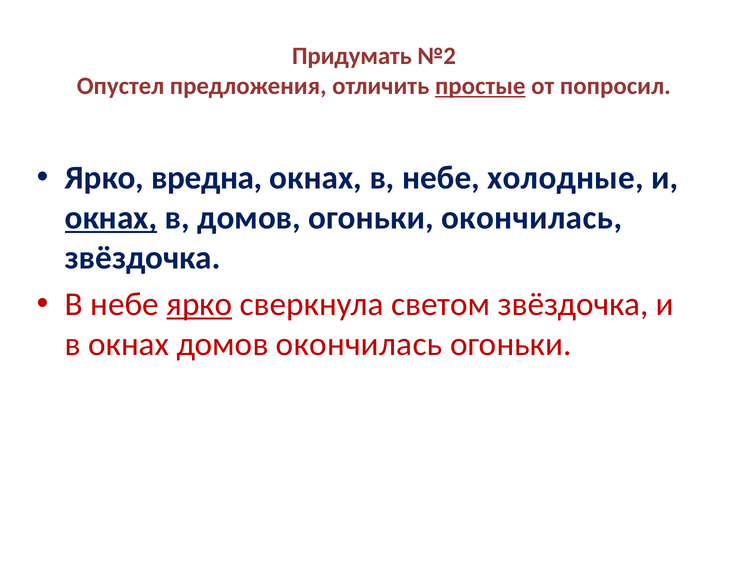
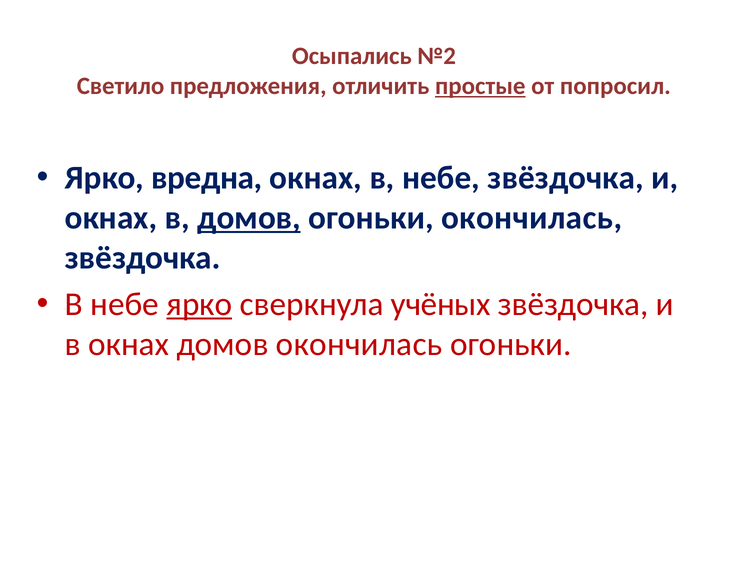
Придумать: Придумать -> Осыпались
Опустел: Опустел -> Светило
небе холодные: холодные -> звёздочка
окнах at (111, 218) underline: present -> none
домов at (249, 218) underline: none -> present
светом: светом -> учёных
